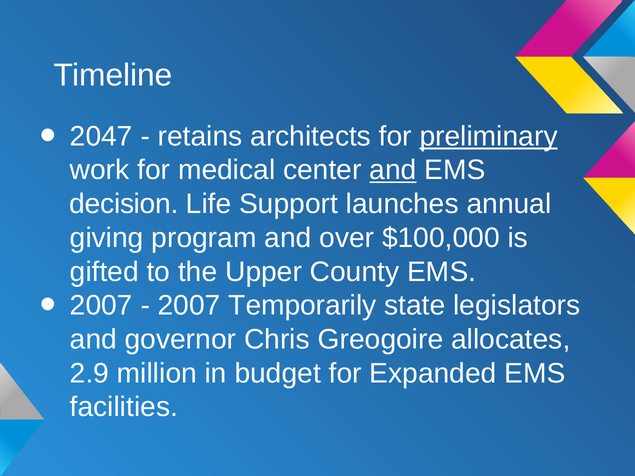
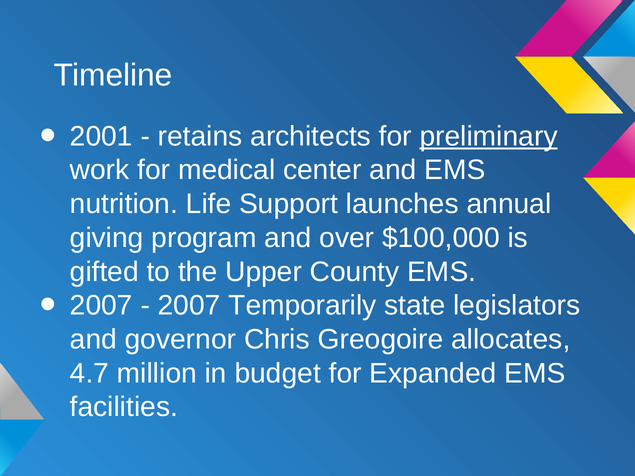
2047: 2047 -> 2001
and at (393, 170) underline: present -> none
decision: decision -> nutrition
2.9: 2.9 -> 4.7
